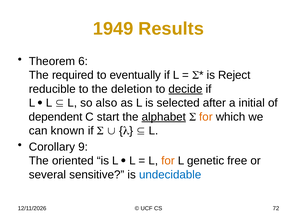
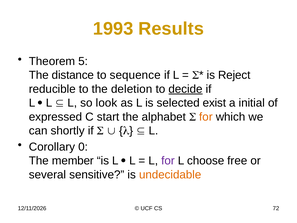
1949: 1949 -> 1993
6: 6 -> 5
required: required -> distance
eventually: eventually -> sequence
also: also -> look
after: after -> exist
dependent: dependent -> expressed
alphabet underline: present -> none
known: known -> shortly
9: 9 -> 0
oriented: oriented -> member
for at (168, 161) colour: orange -> purple
genetic: genetic -> choose
undecidable colour: blue -> orange
